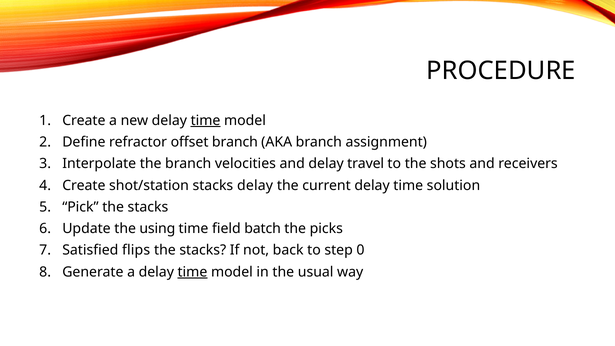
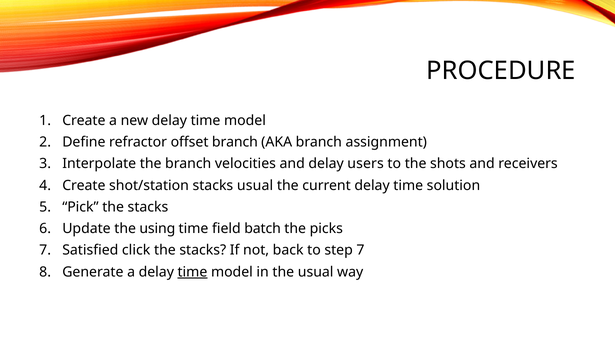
time at (206, 121) underline: present -> none
travel: travel -> users
stacks delay: delay -> usual
flips: flips -> click
step 0: 0 -> 7
